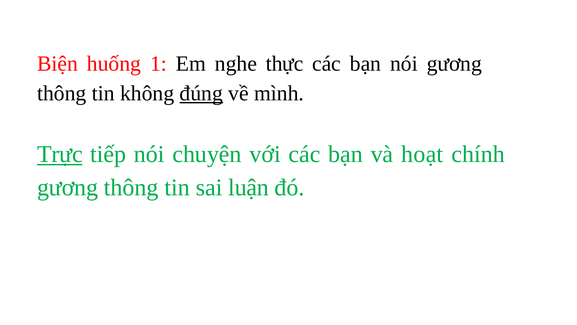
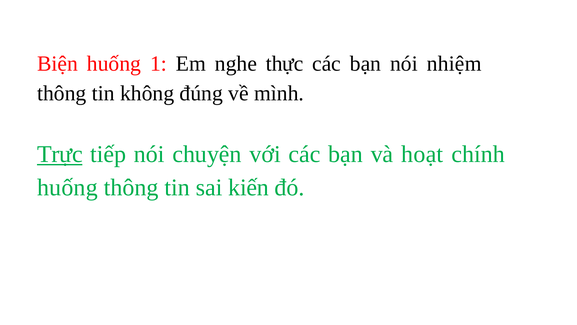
nói gương: gương -> nhiệm
đúng underline: present -> none
gương at (68, 187): gương -> huống
luận: luận -> kiến
